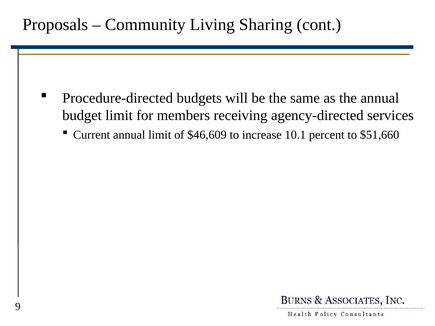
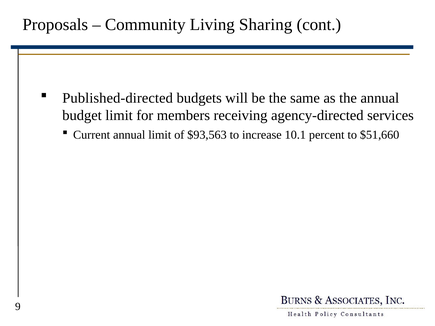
Procedure-directed: Procedure-directed -> Published-directed
$46,609: $46,609 -> $93,563
